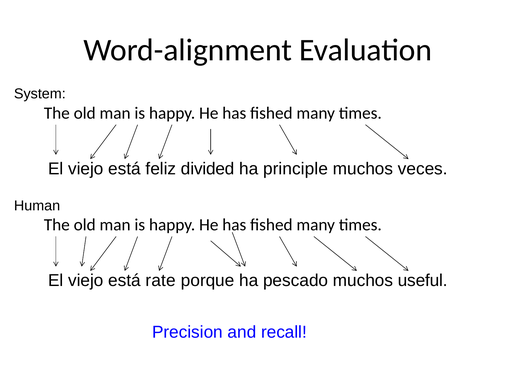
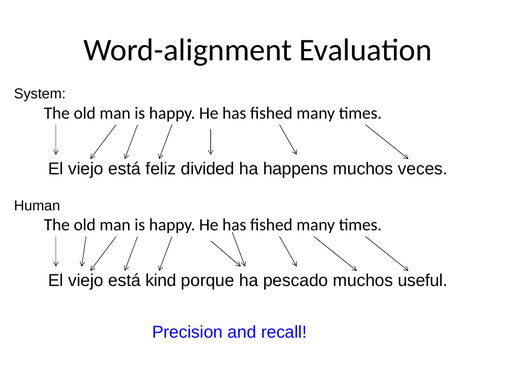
principle: principle -> happens
rate: rate -> kind
